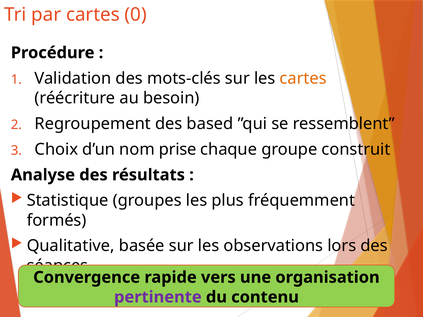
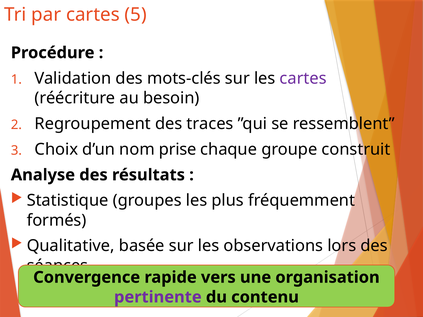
0: 0 -> 5
cartes at (303, 78) colour: orange -> purple
based: based -> traces
